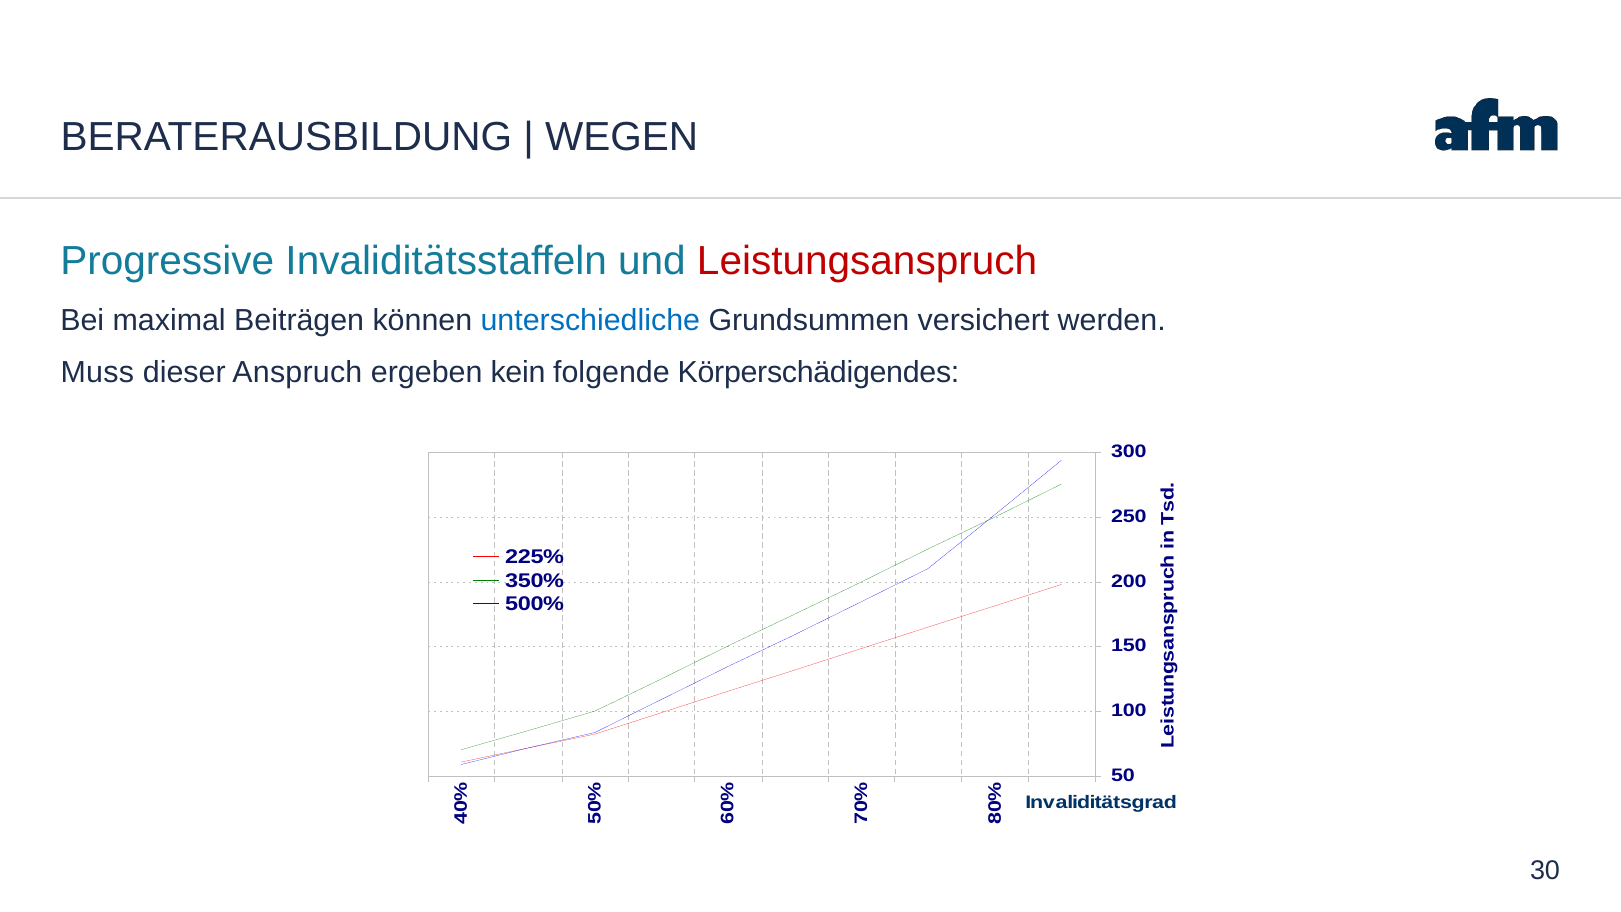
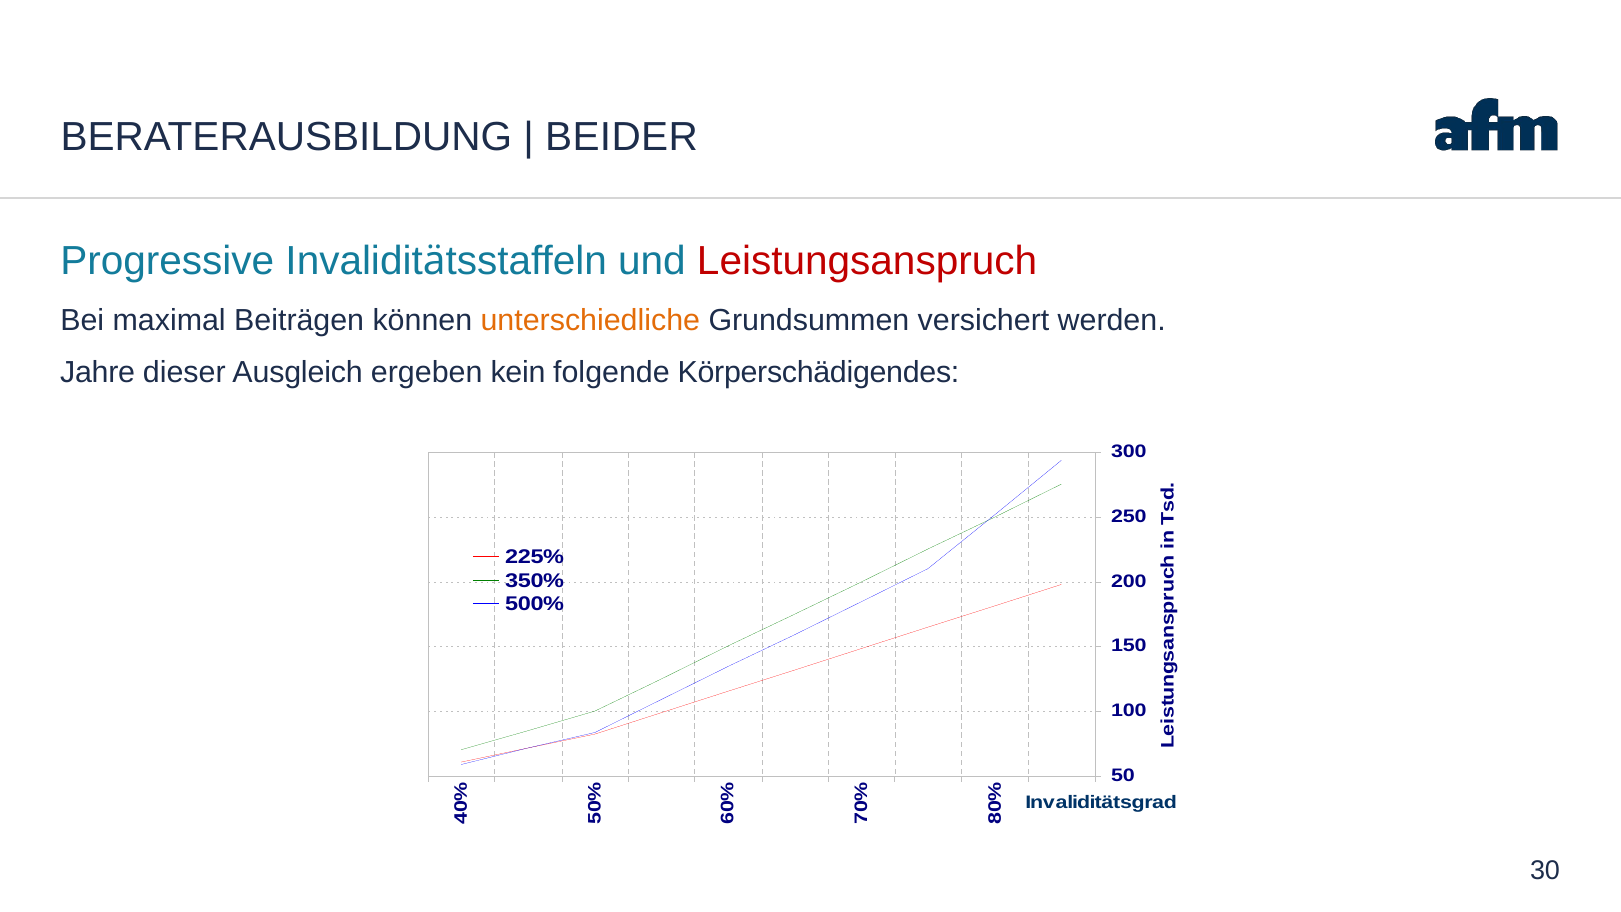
WEGEN: WEGEN -> BEIDER
unterschiedliche colour: blue -> orange
Muss: Muss -> Jahre
Anspruch: Anspruch -> Ausgleich
